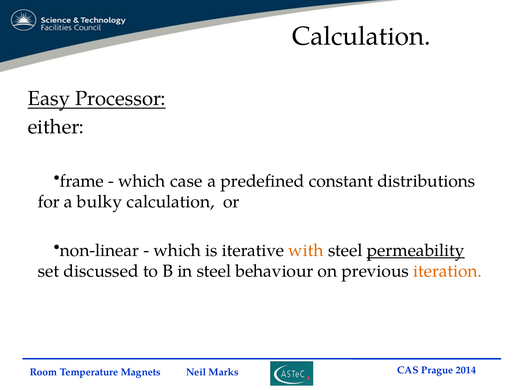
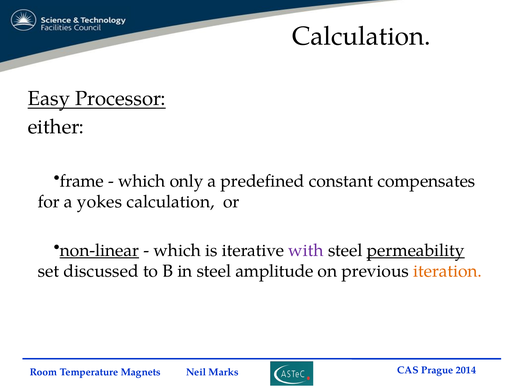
case: case -> only
distributions: distributions -> compensates
bulky: bulky -> yokes
non-linear underline: none -> present
with colour: orange -> purple
behaviour: behaviour -> amplitude
